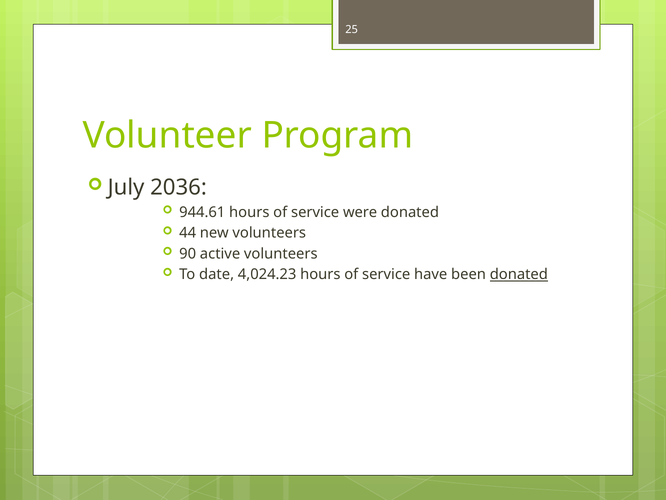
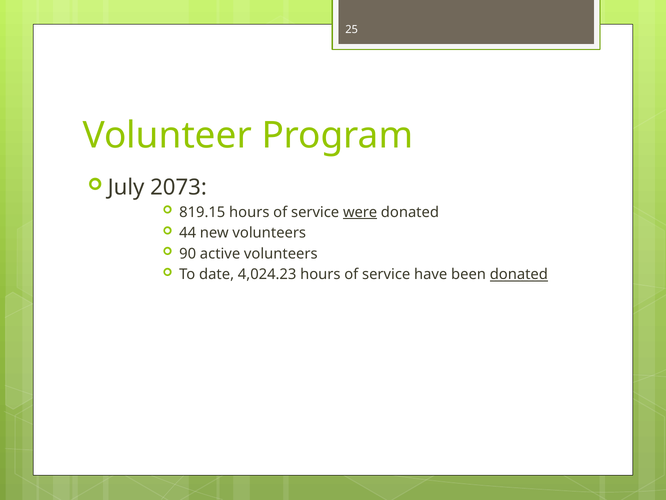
2036: 2036 -> 2073
944.61: 944.61 -> 819.15
were underline: none -> present
